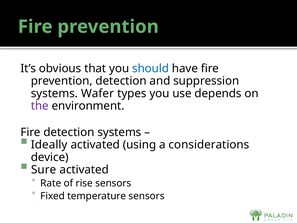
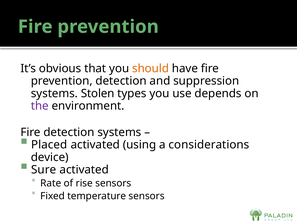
should colour: blue -> orange
Wafer: Wafer -> Stolen
Ideally: Ideally -> Placed
